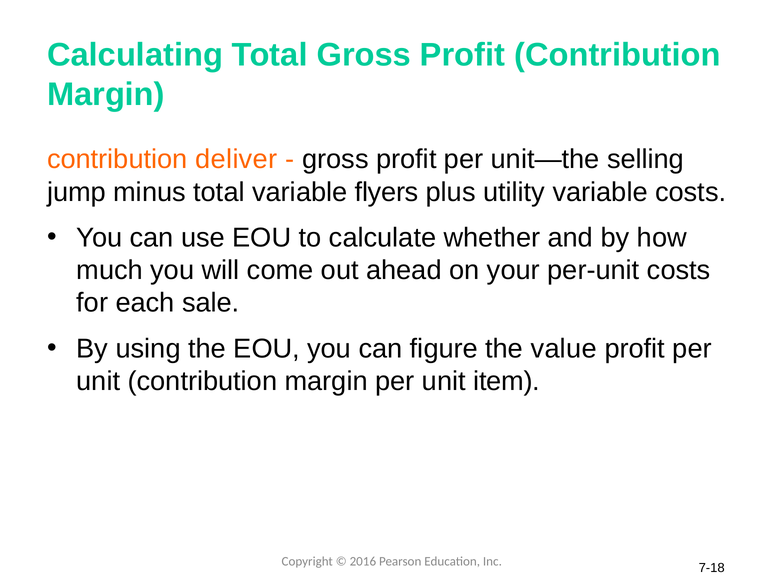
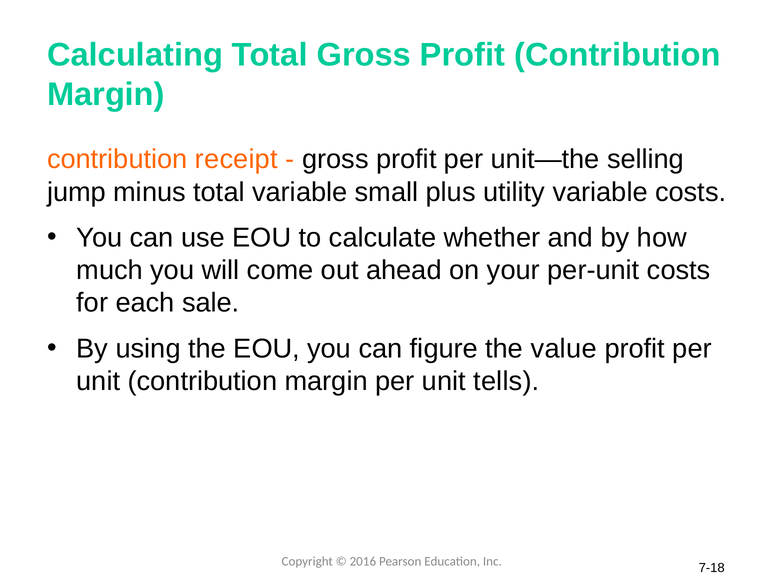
deliver: deliver -> receipt
flyers: flyers -> small
item: item -> tells
